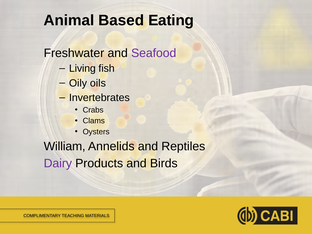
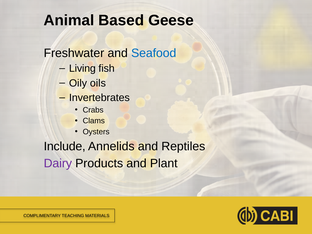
Eating: Eating -> Geese
Seafood colour: purple -> blue
William: William -> Include
Birds: Birds -> Plant
